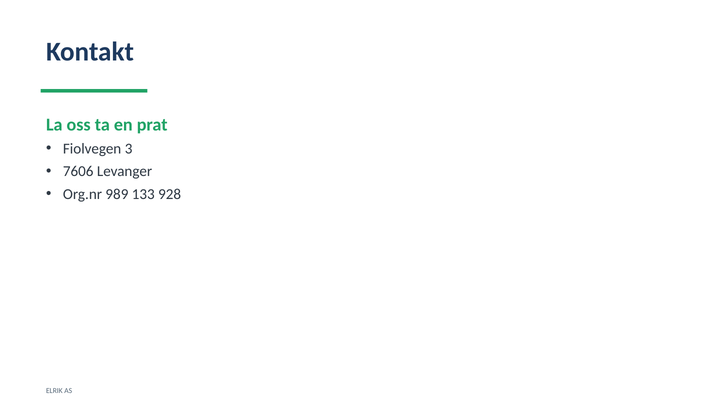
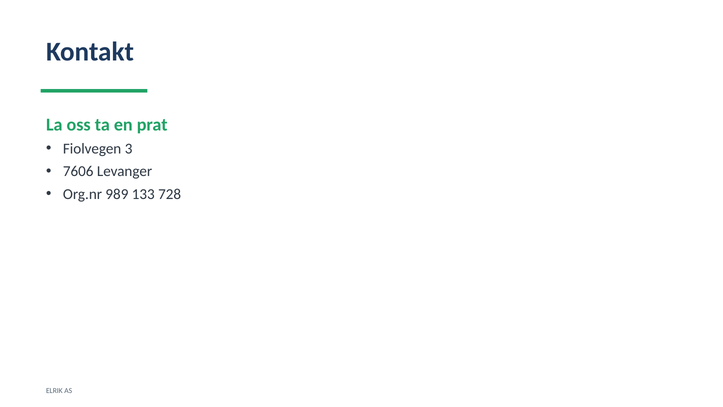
928: 928 -> 728
